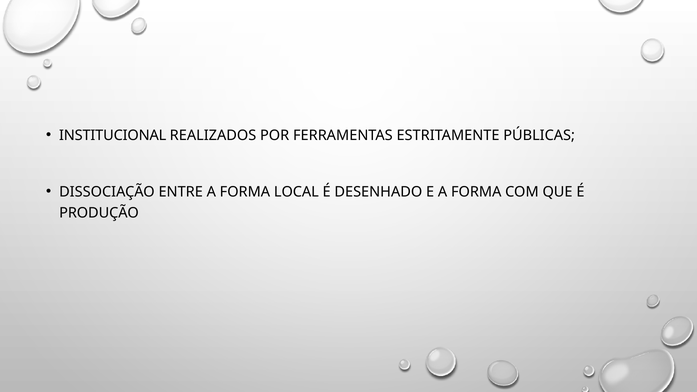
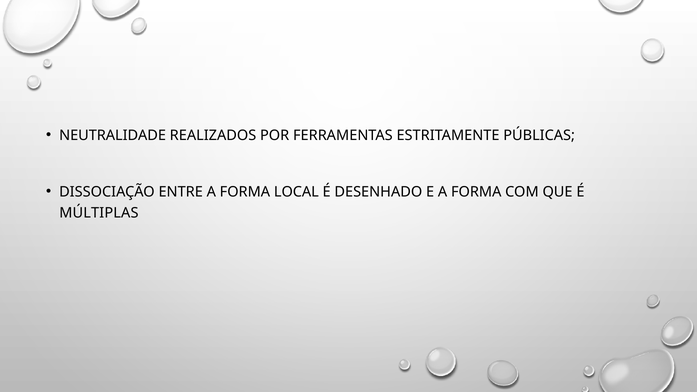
INSTITUCIONAL: INSTITUCIONAL -> NEUTRALIDADE
PRODUÇÃO: PRODUÇÃO -> MÚLTIPLAS
